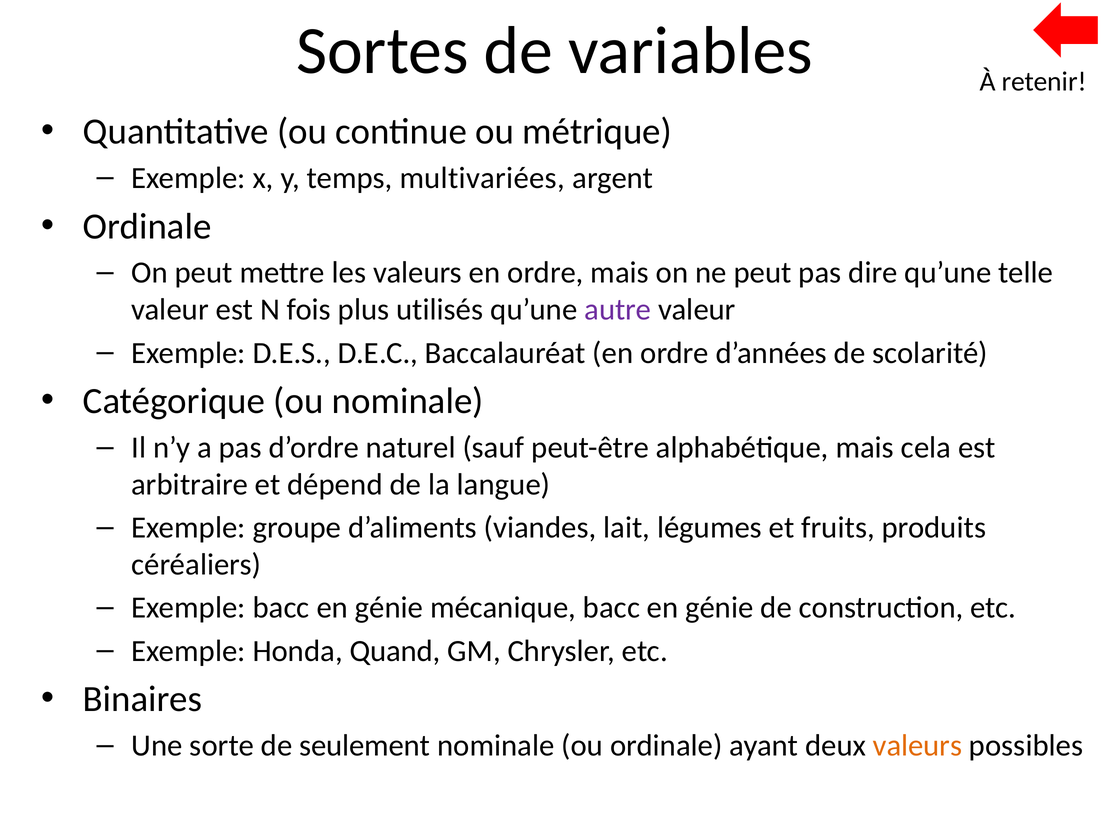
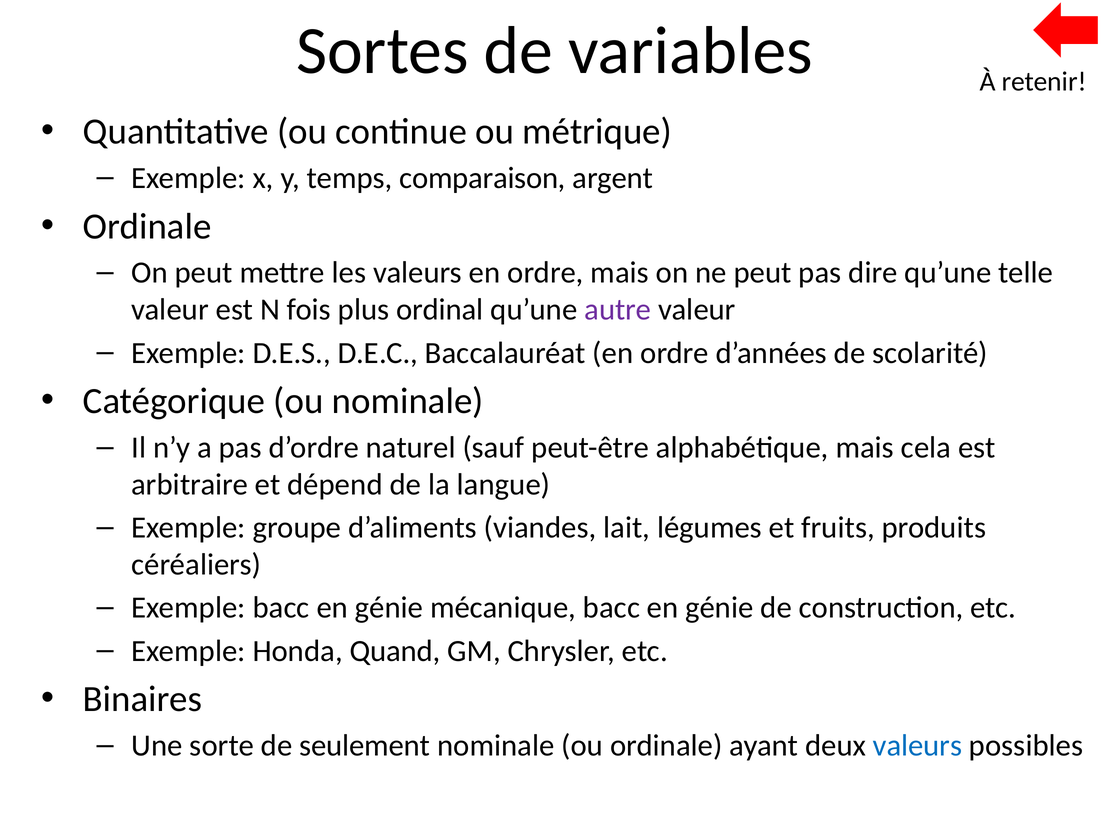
multivariées: multivariées -> comparaison
utilisés: utilisés -> ordinal
valeurs at (918, 745) colour: orange -> blue
